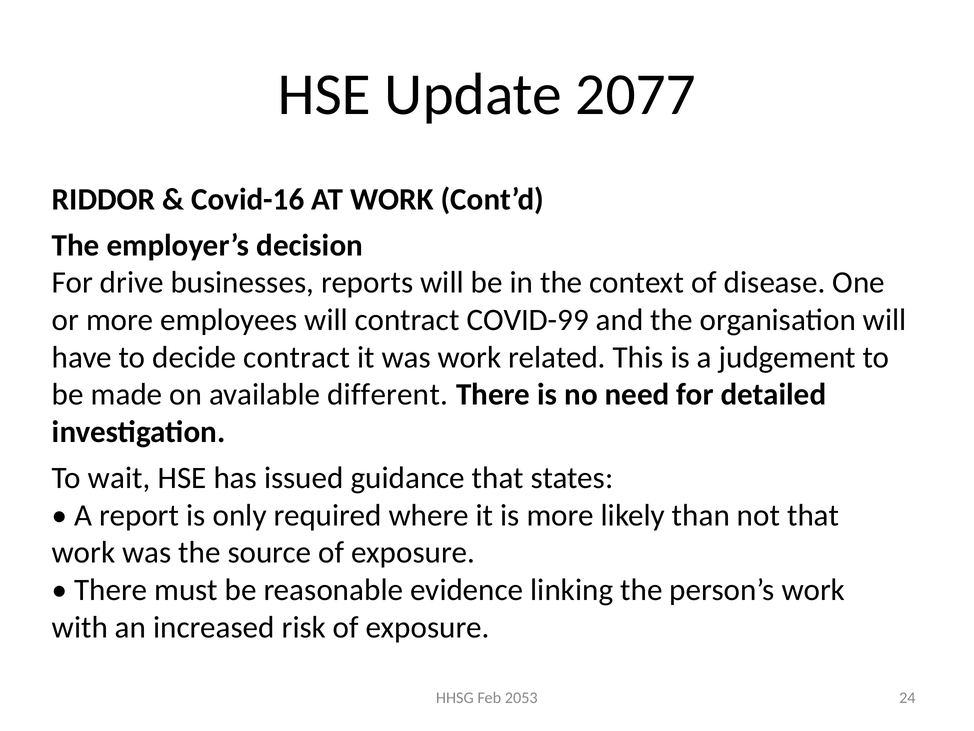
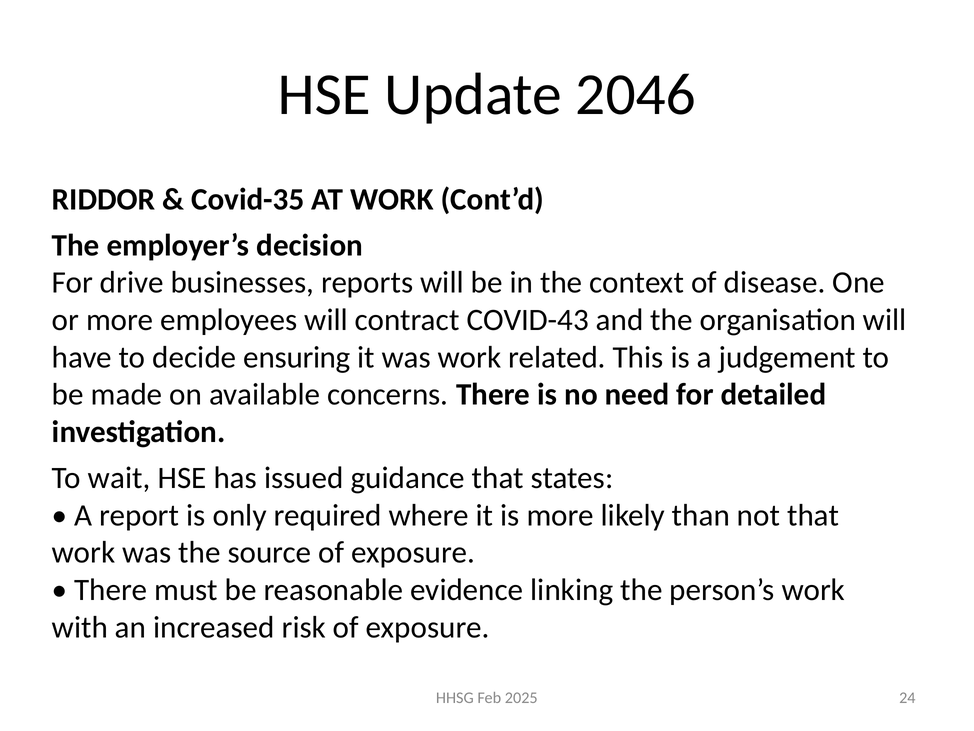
2077: 2077 -> 2046
Covid-16: Covid-16 -> Covid-35
COVID-99: COVID-99 -> COVID-43
decide contract: contract -> ensuring
different: different -> concerns
2053: 2053 -> 2025
